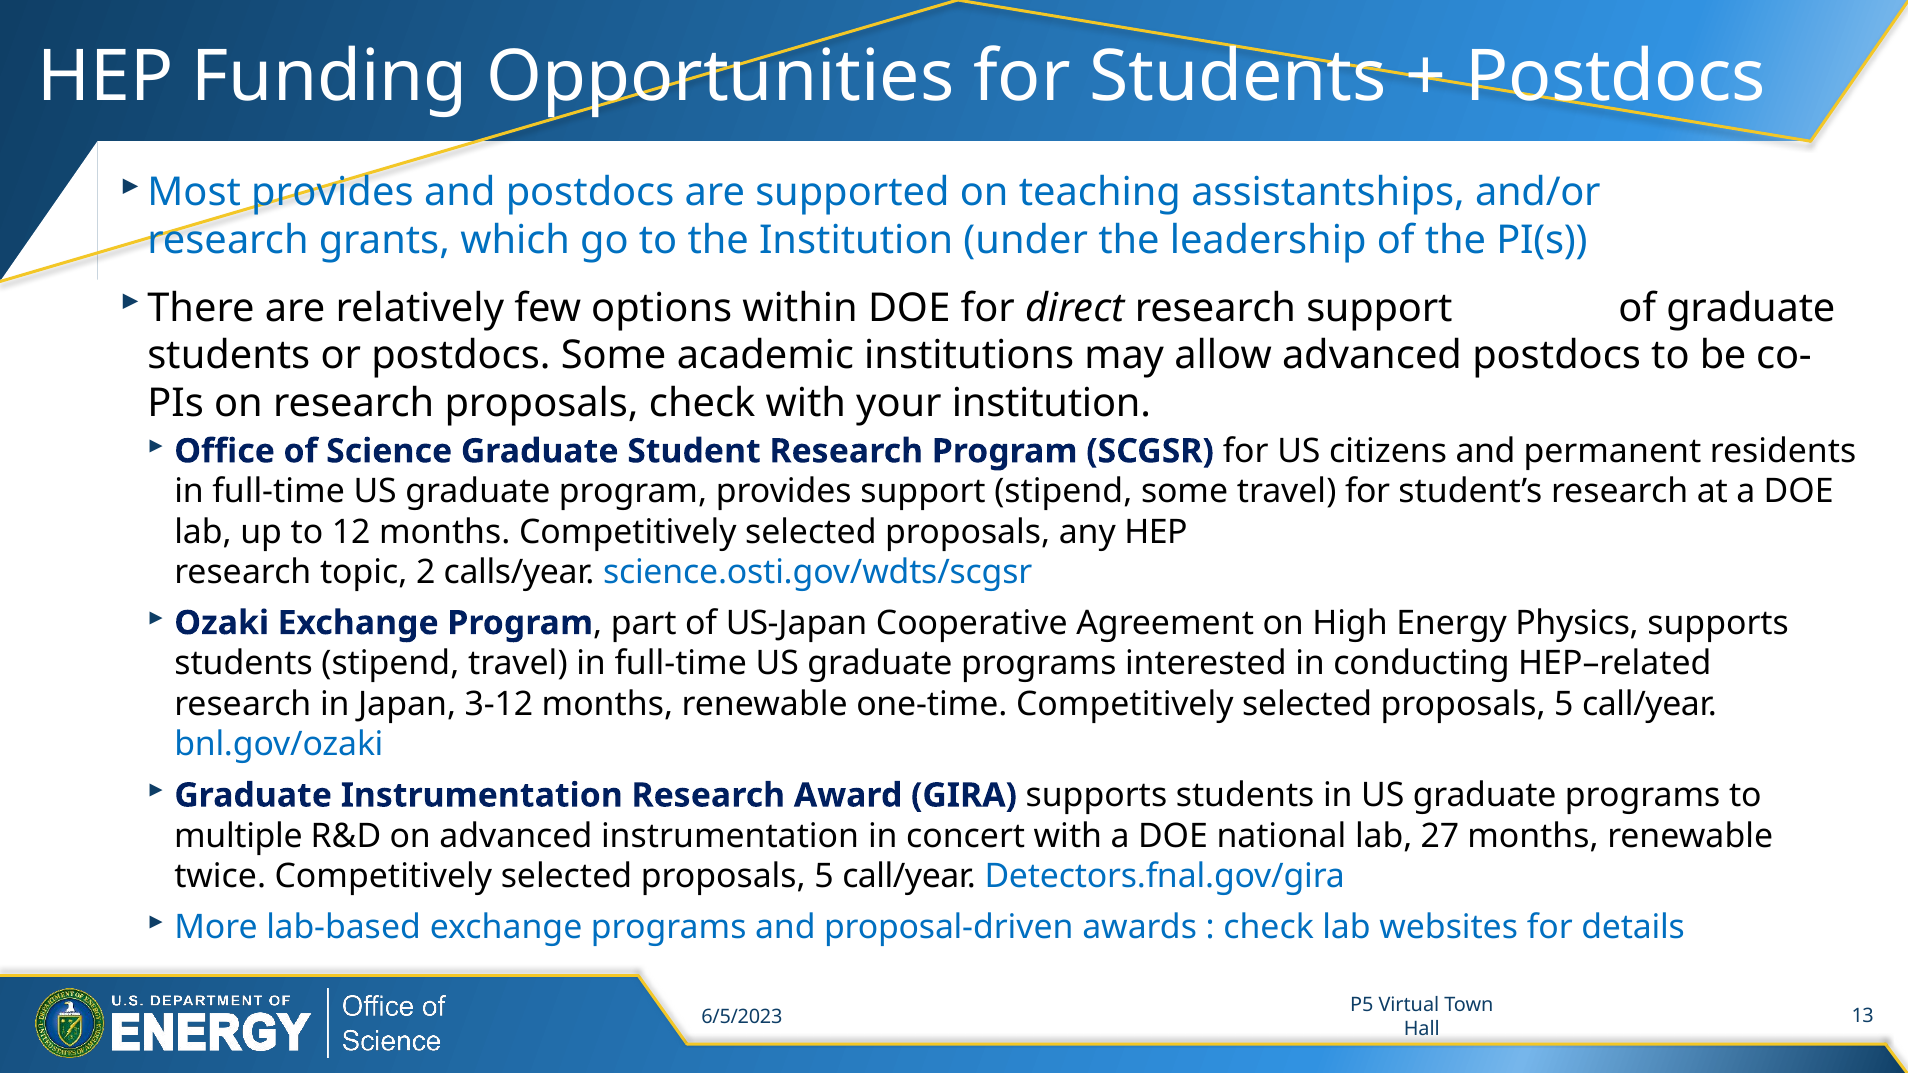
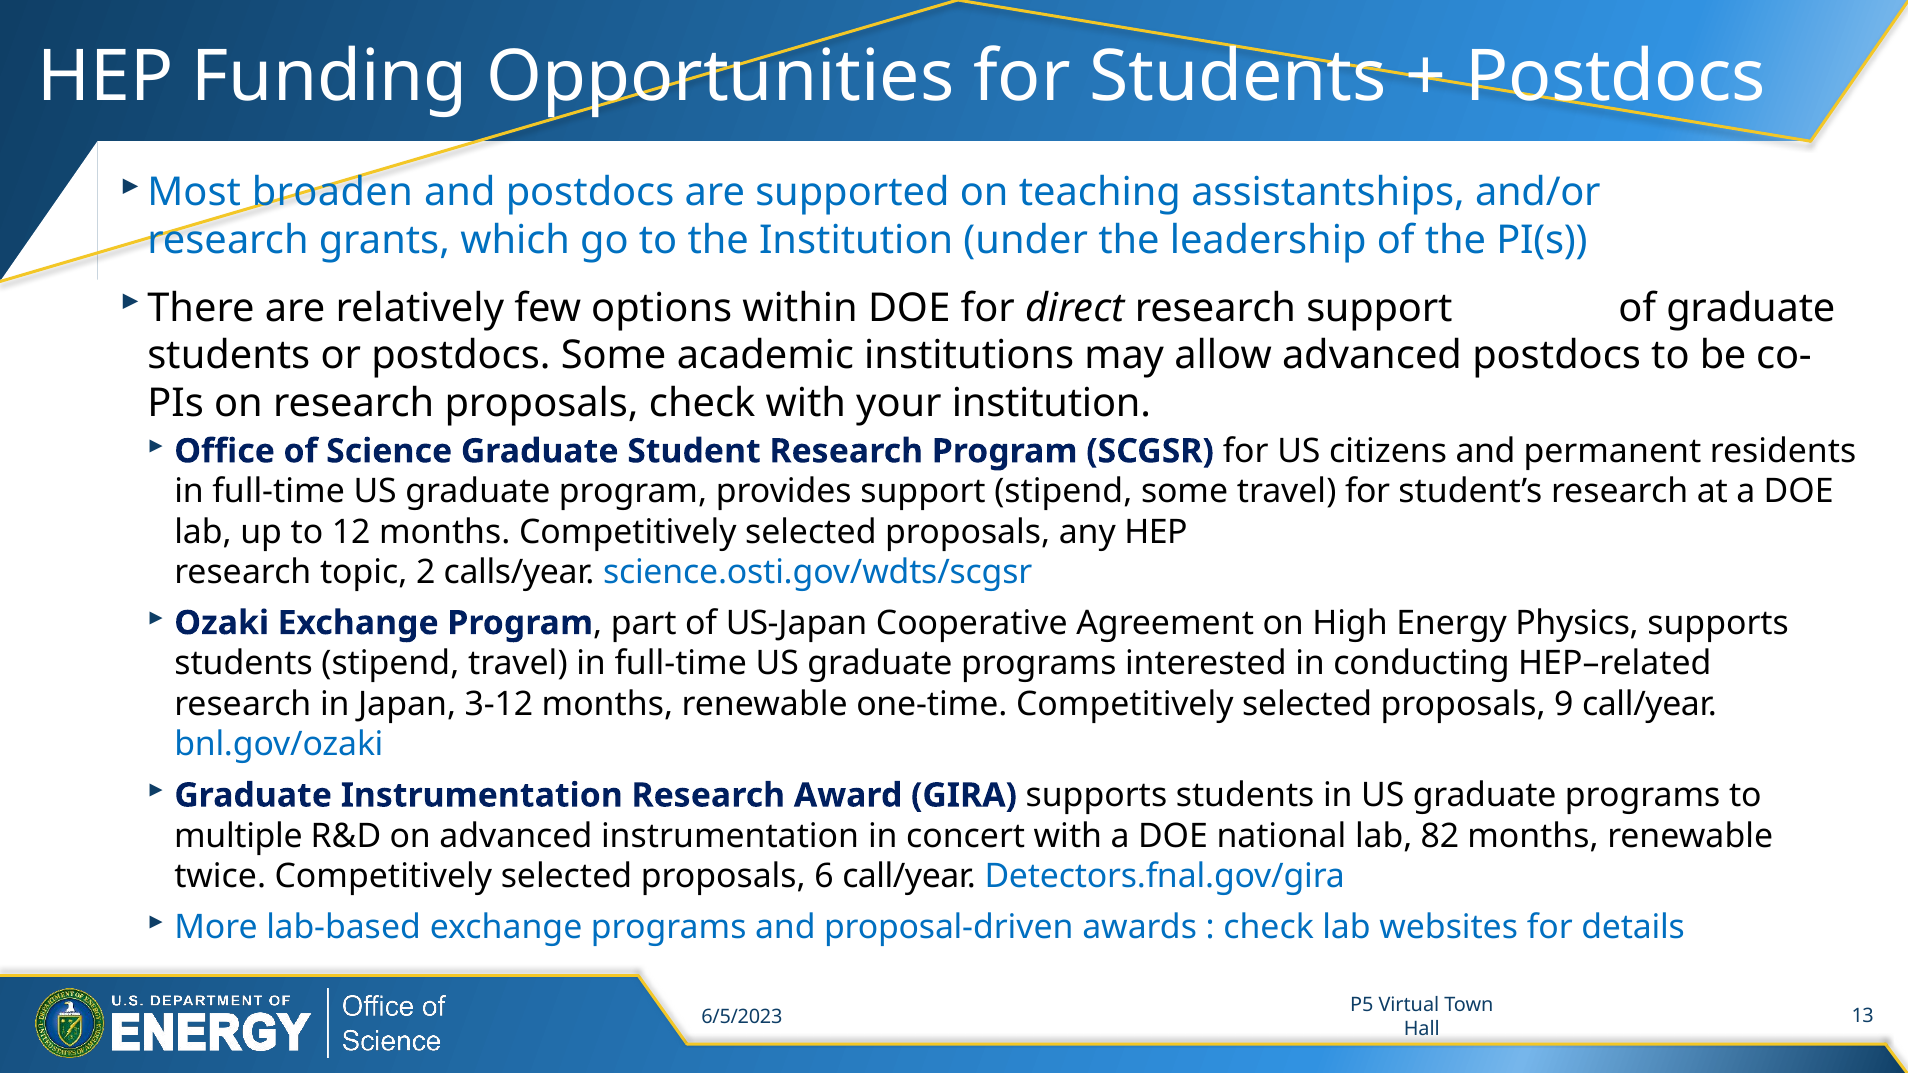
Most provides: provides -> broaden
5 at (1564, 704): 5 -> 9
27: 27 -> 82
5 at (824, 877): 5 -> 6
